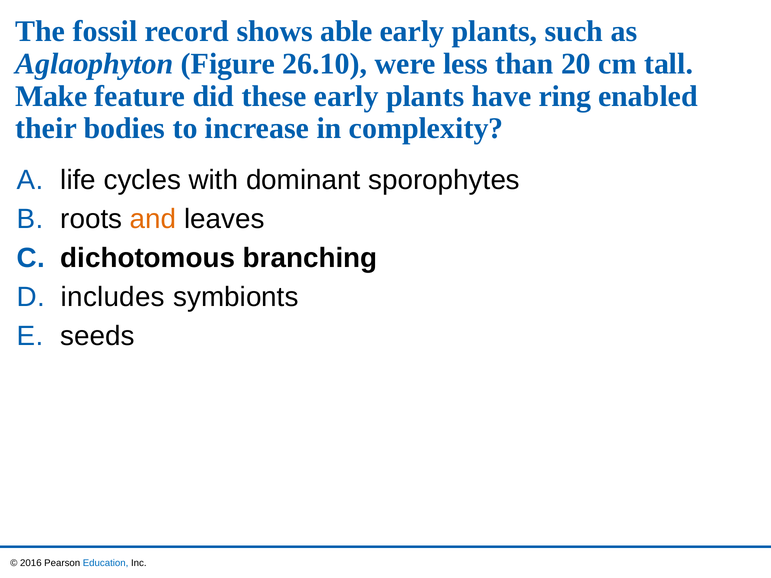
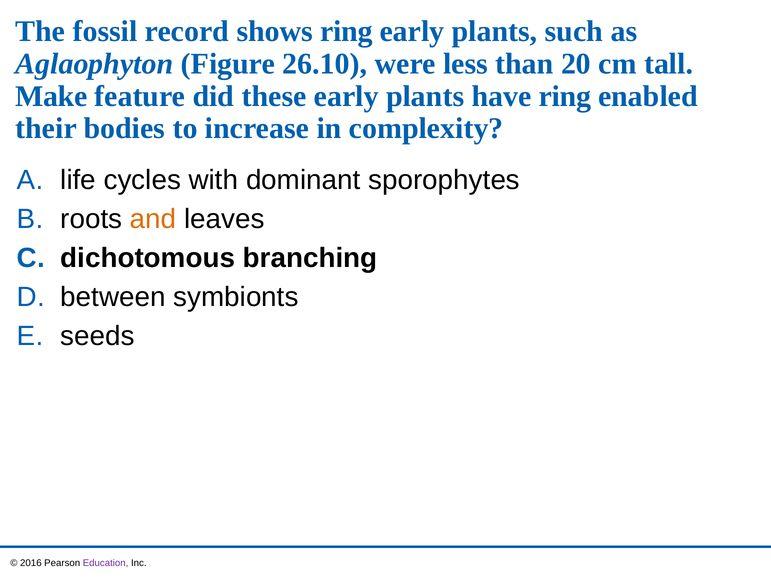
shows able: able -> ring
includes: includes -> between
Education colour: blue -> purple
